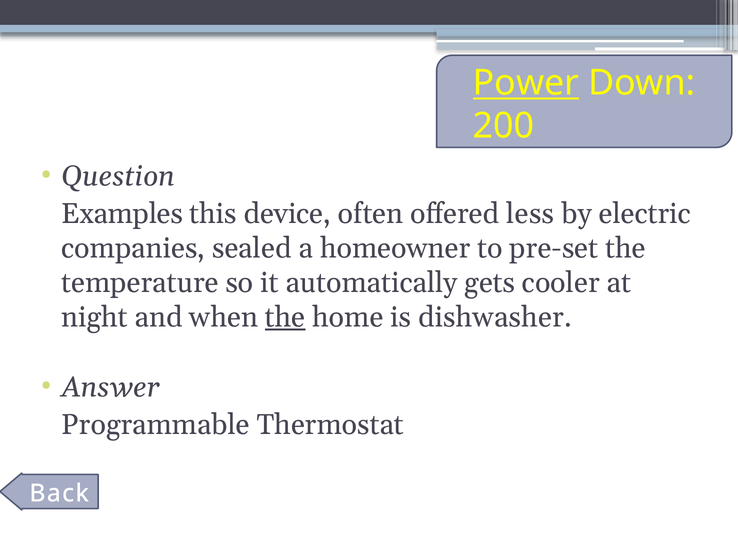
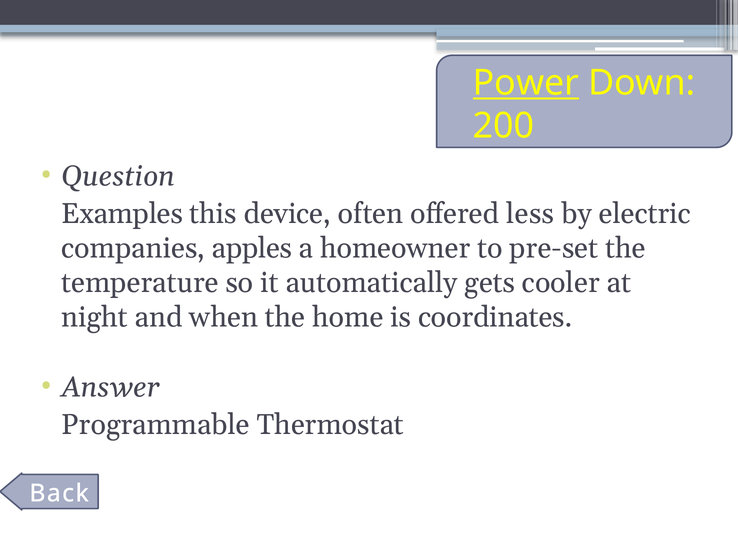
sealed: sealed -> apples
the at (285, 318) underline: present -> none
dishwasher: dishwasher -> coordinates
